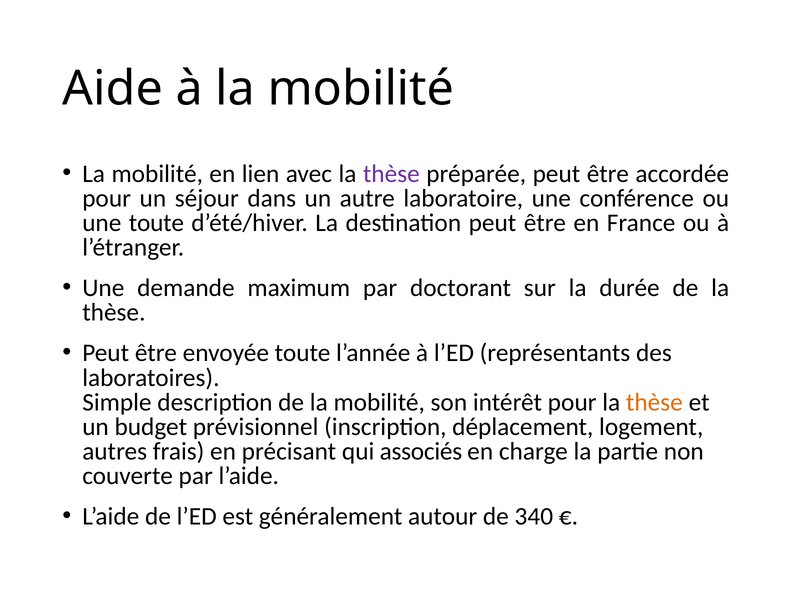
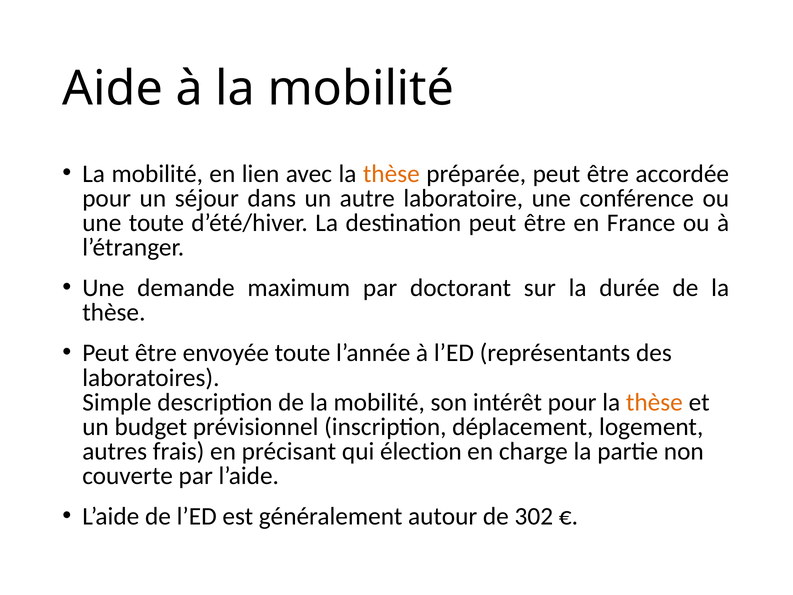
thèse at (391, 174) colour: purple -> orange
associés: associés -> élection
340: 340 -> 302
